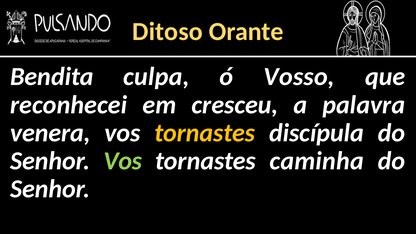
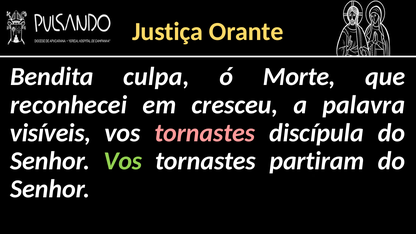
Ditoso: Ditoso -> Justiça
Vosso: Vosso -> Morte
venera: venera -> visíveis
tornastes at (205, 133) colour: yellow -> pink
caminha: caminha -> partiram
